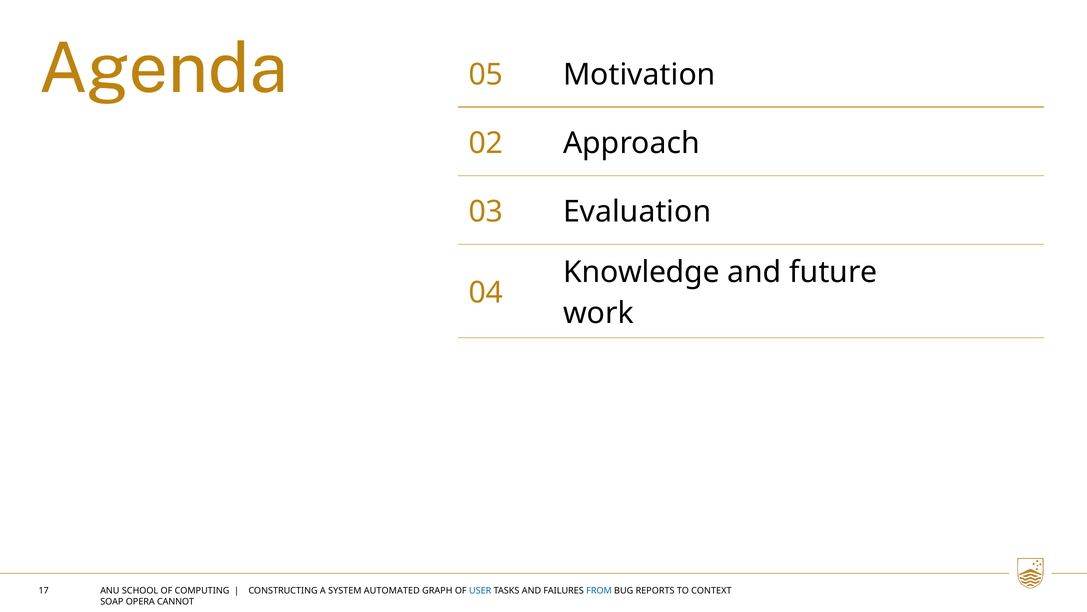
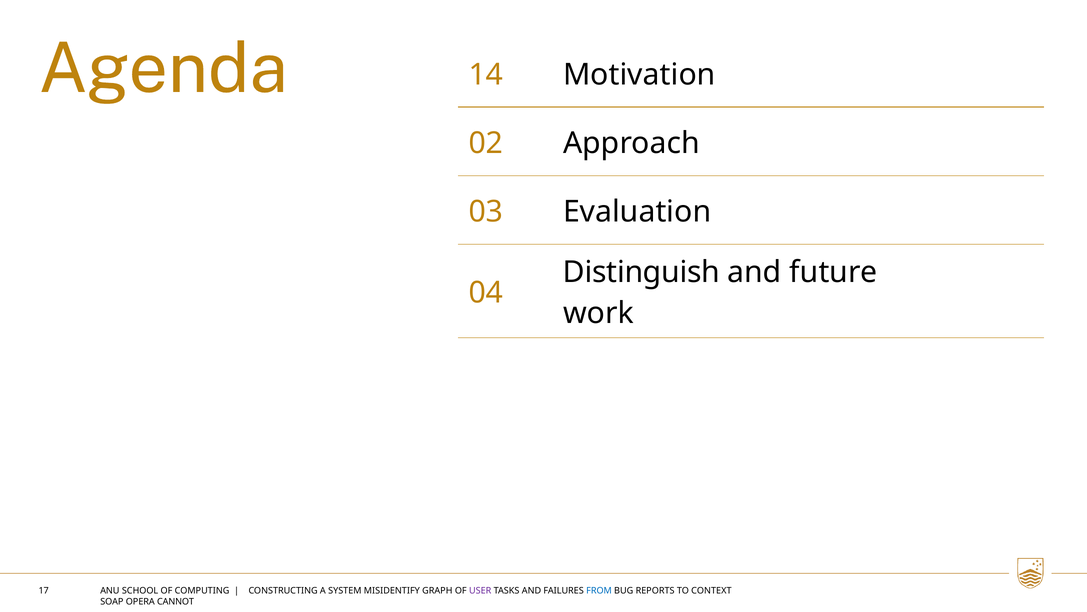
05: 05 -> 14
Knowledge: Knowledge -> Distinguish
AUTOMATED: AUTOMATED -> MISIDENTIFY
USER colour: blue -> purple
